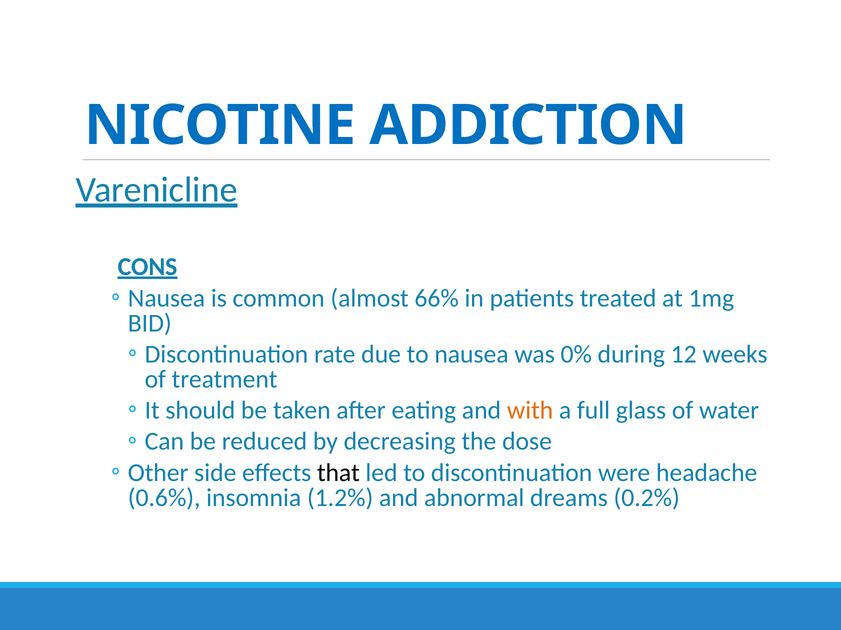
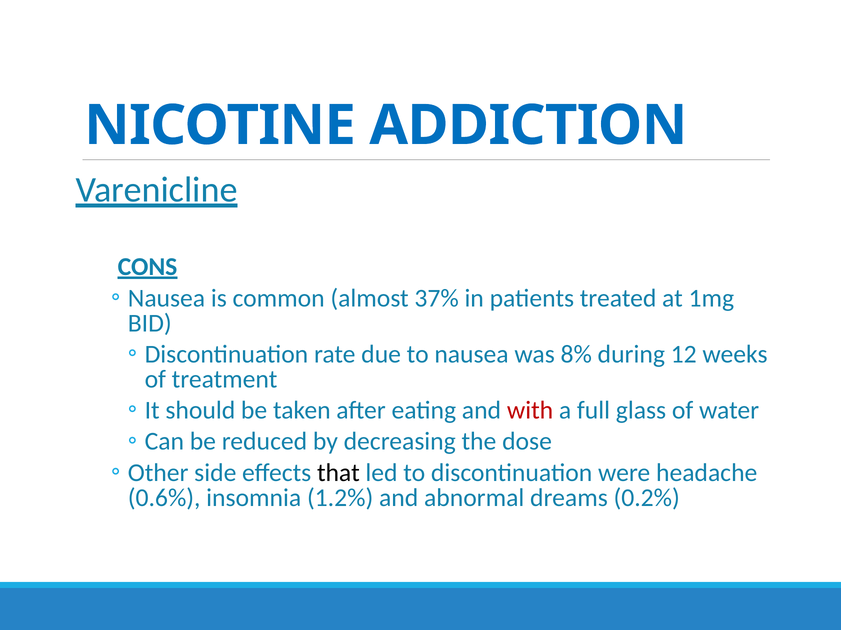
66%: 66% -> 37%
0%: 0% -> 8%
with colour: orange -> red
